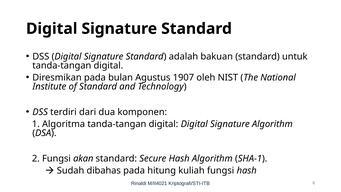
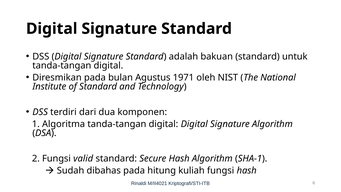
1907: 1907 -> 1971
akan: akan -> valid
